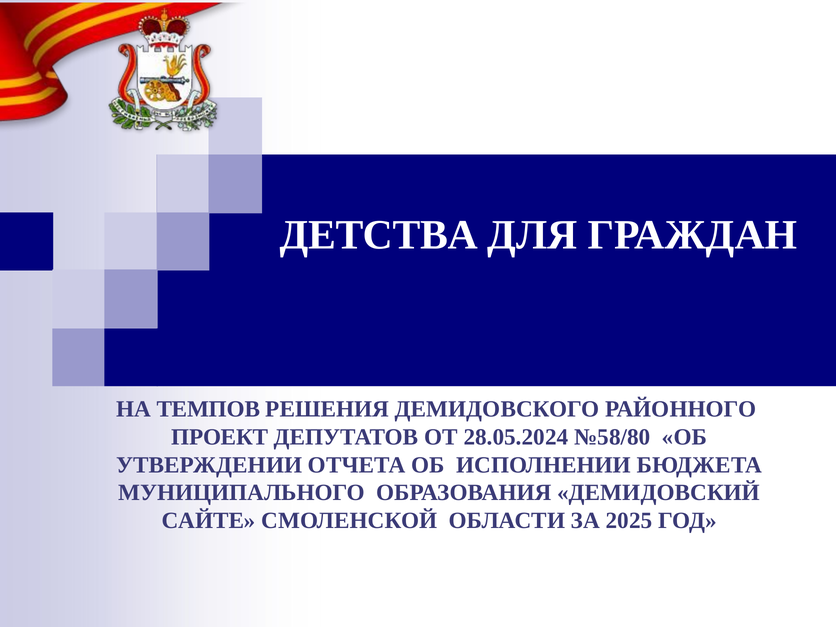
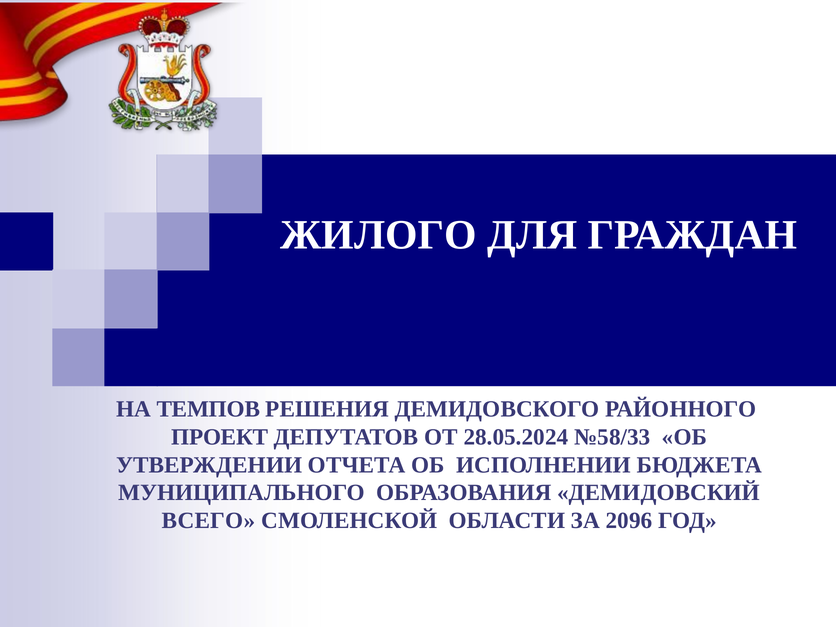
ДЕТСТВА: ДЕТСТВА -> ЖИЛОГО
№58/80: №58/80 -> №58/33
САЙТЕ: САЙТЕ -> ВСЕГО
2025: 2025 -> 2096
